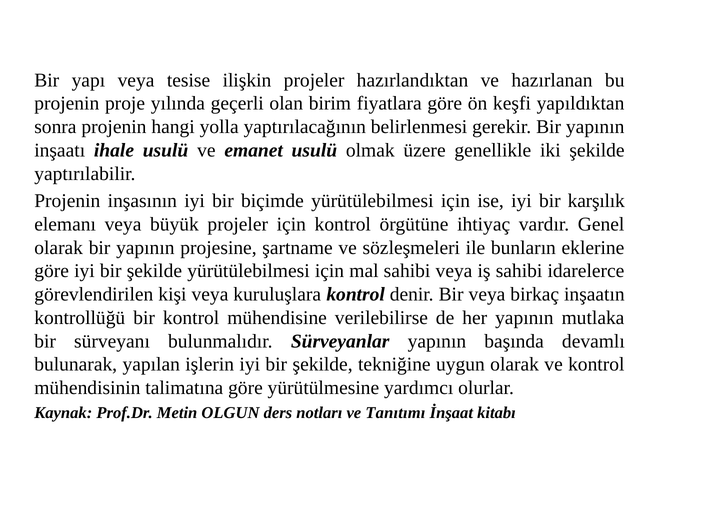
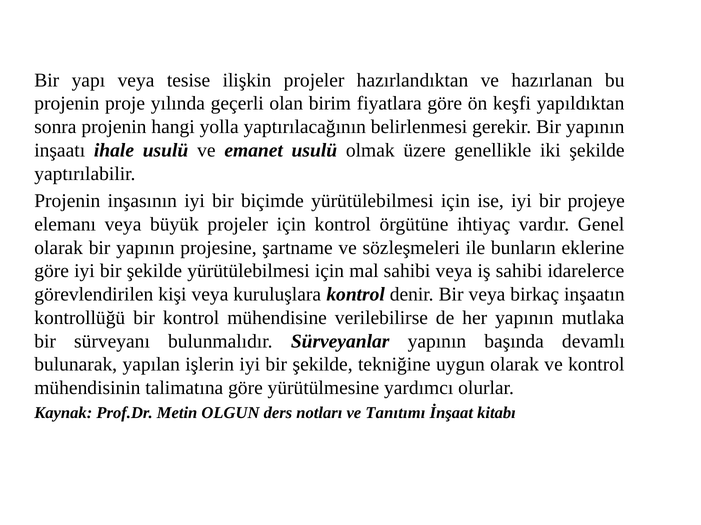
karşılık: karşılık -> projeye
